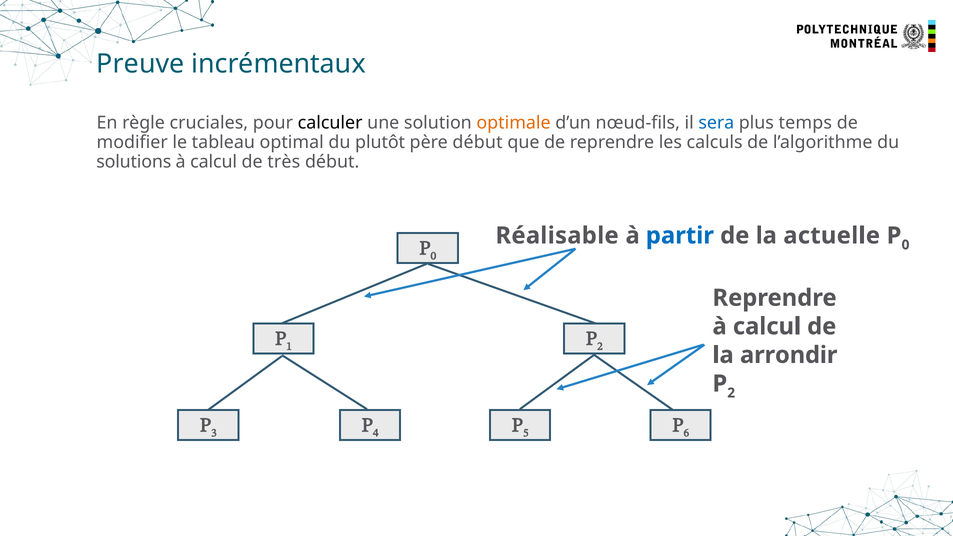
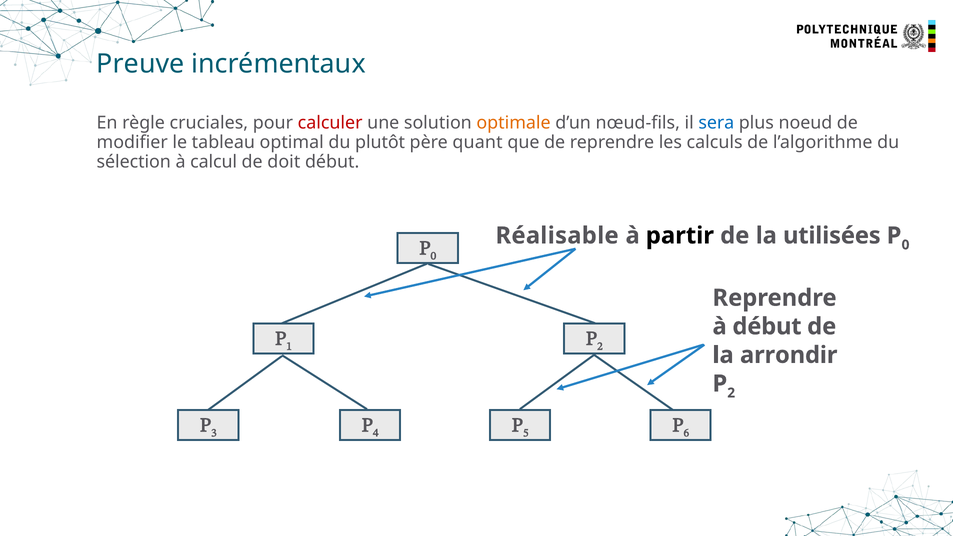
calculer colour: black -> red
temps: temps -> noeud
père début: début -> quant
solutions: solutions -> sélection
très: très -> doit
partir colour: blue -> black
actuelle: actuelle -> utilisées
calcul at (767, 327): calcul -> début
